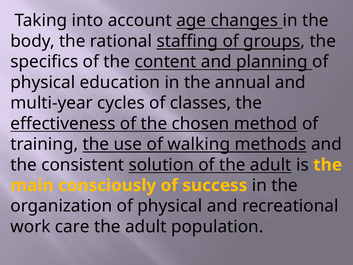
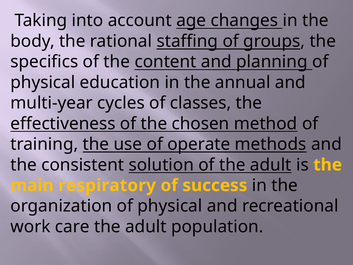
walking: walking -> operate
consciously: consciously -> respiratory
